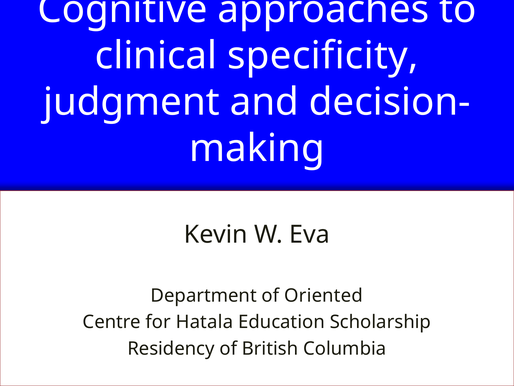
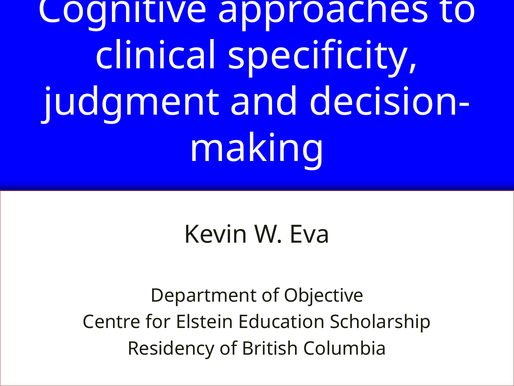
Oriented: Oriented -> Objective
Hatala: Hatala -> Elstein
